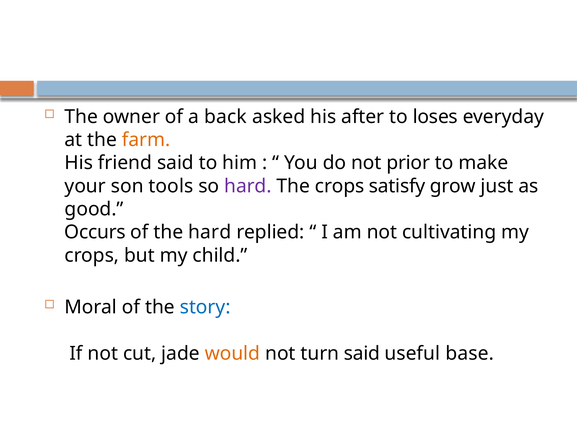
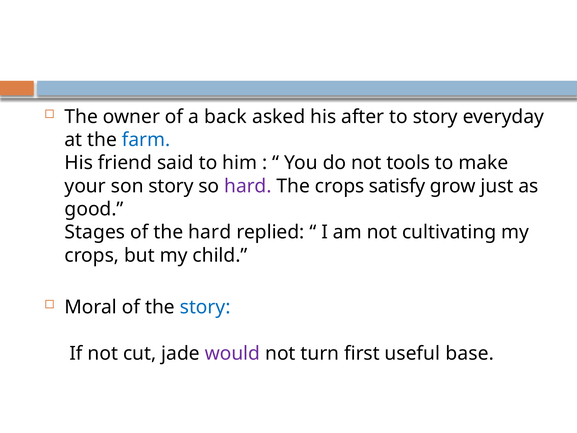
to loses: loses -> story
farm colour: orange -> blue
prior: prior -> tools
son tools: tools -> story
Occurs: Occurs -> Stages
would colour: orange -> purple
turn said: said -> first
